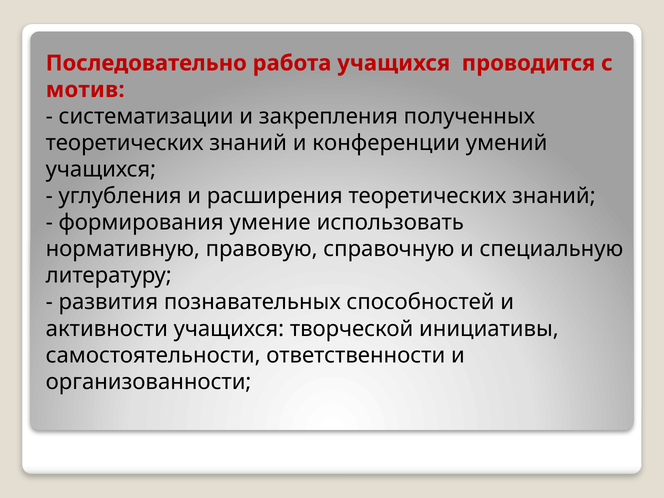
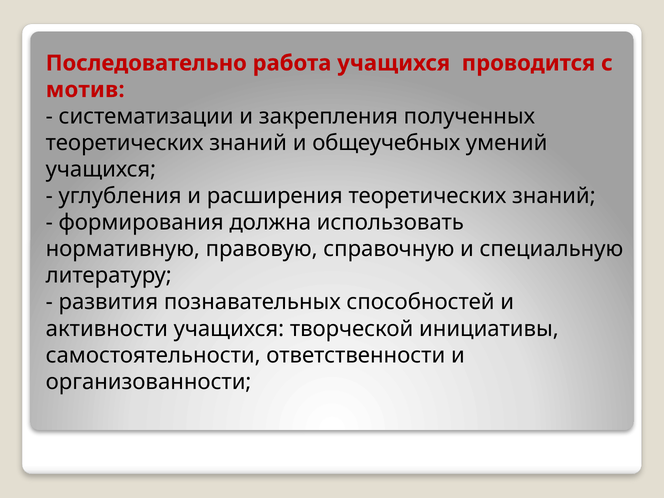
конференции: конференции -> общеучебных
умение: умение -> должна
